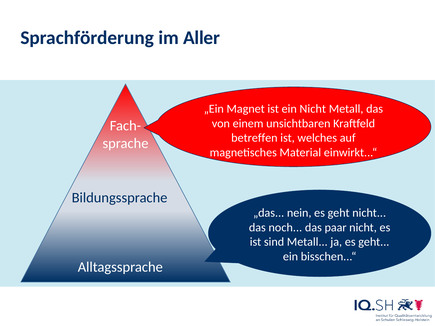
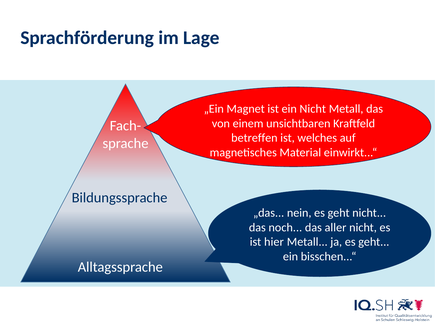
Aller: Aller -> Lage
paar: paar -> aller
sind: sind -> hier
